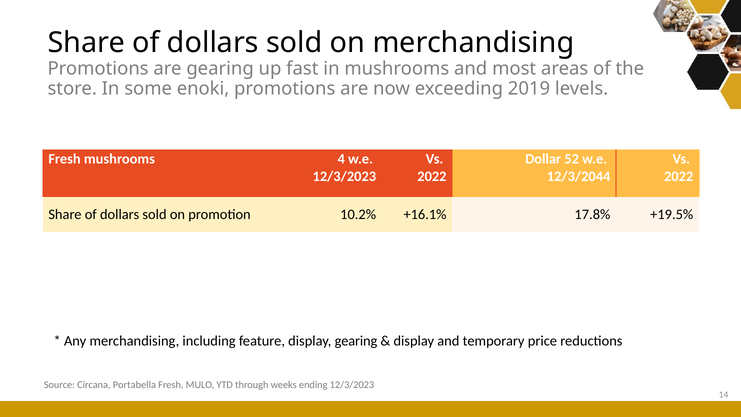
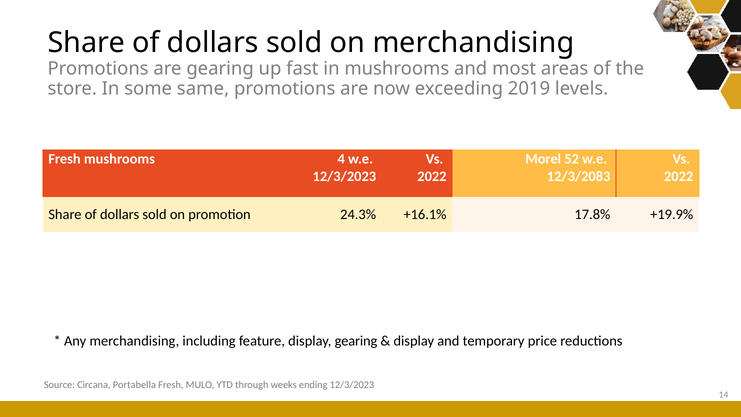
enoki: enoki -> same
Dollar: Dollar -> Morel
12/3/2044: 12/3/2044 -> 12/3/2083
10.2%: 10.2% -> 24.3%
+19.5%: +19.5% -> +19.9%
